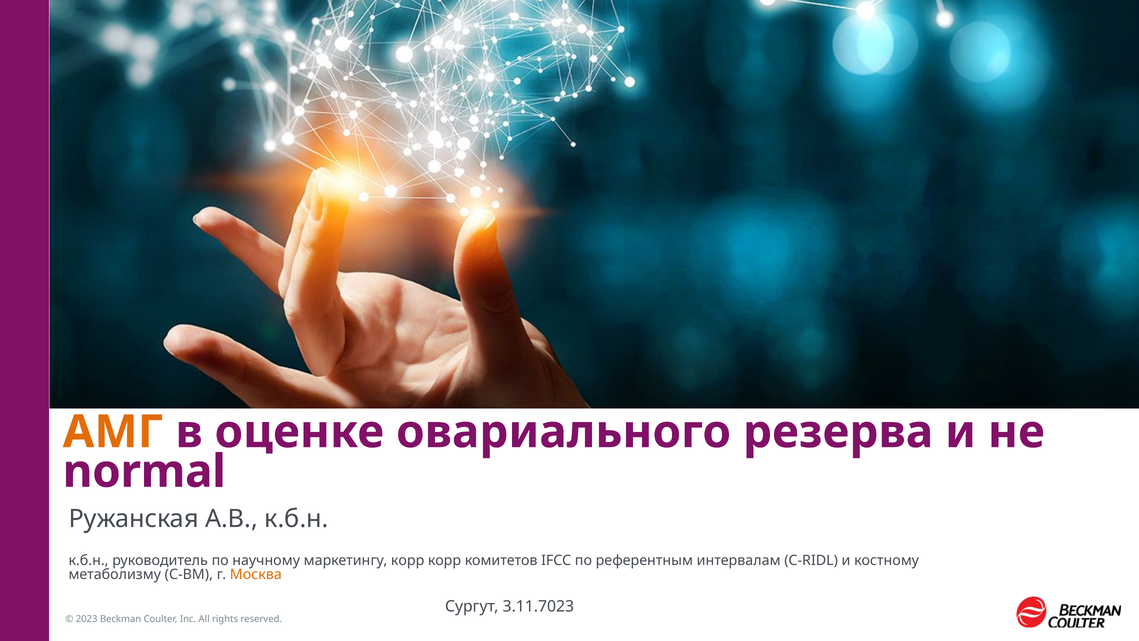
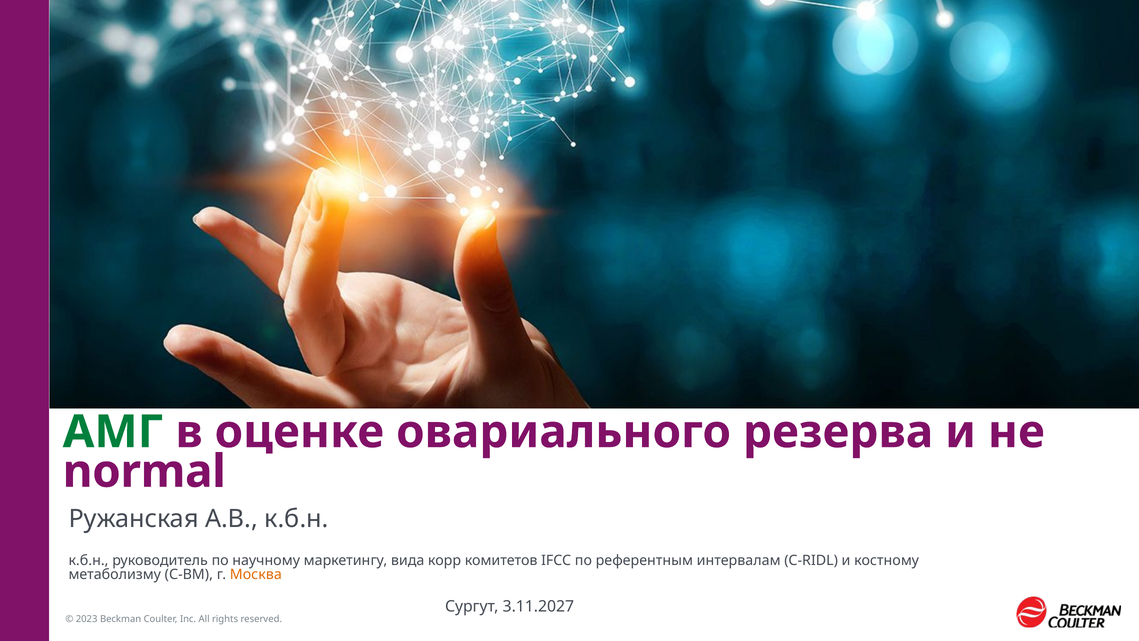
АМГ colour: orange -> green
маркетингу корр: корр -> вида
3.11.7023: 3.11.7023 -> 3.11.2027
